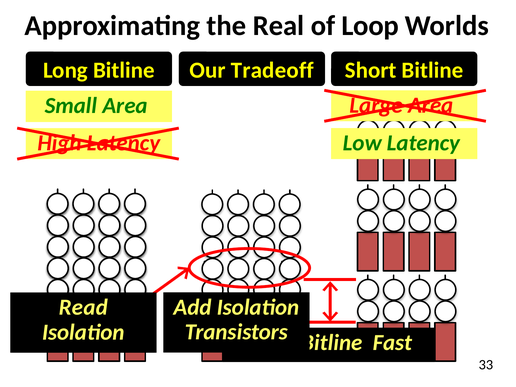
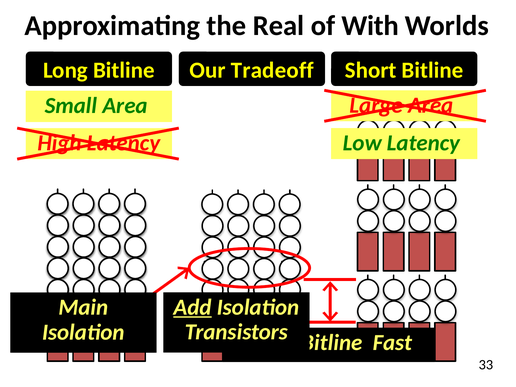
Loop: Loop -> With
Add underline: none -> present
Read: Read -> Main
